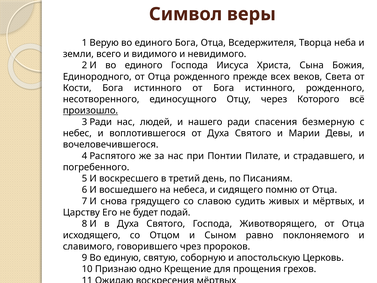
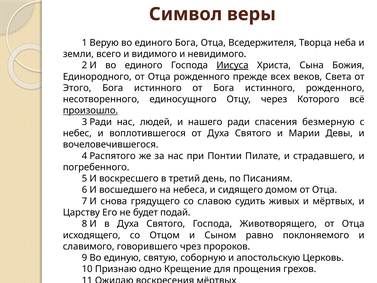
Иисуса underline: none -> present
Кости: Кости -> Этого
помню: помню -> домом
